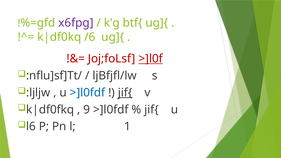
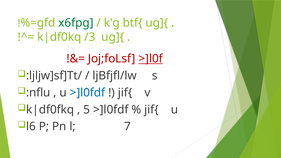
x6fpg colour: purple -> green
/6: /6 -> /3
:nflu]sf]Tt/: :nflu]sf]Tt/ -> :ljljw]sf]Tt/
:ljljw: :ljljw -> :nflu
jif{ at (125, 93) underline: present -> none
9: 9 -> 5
1: 1 -> 7
